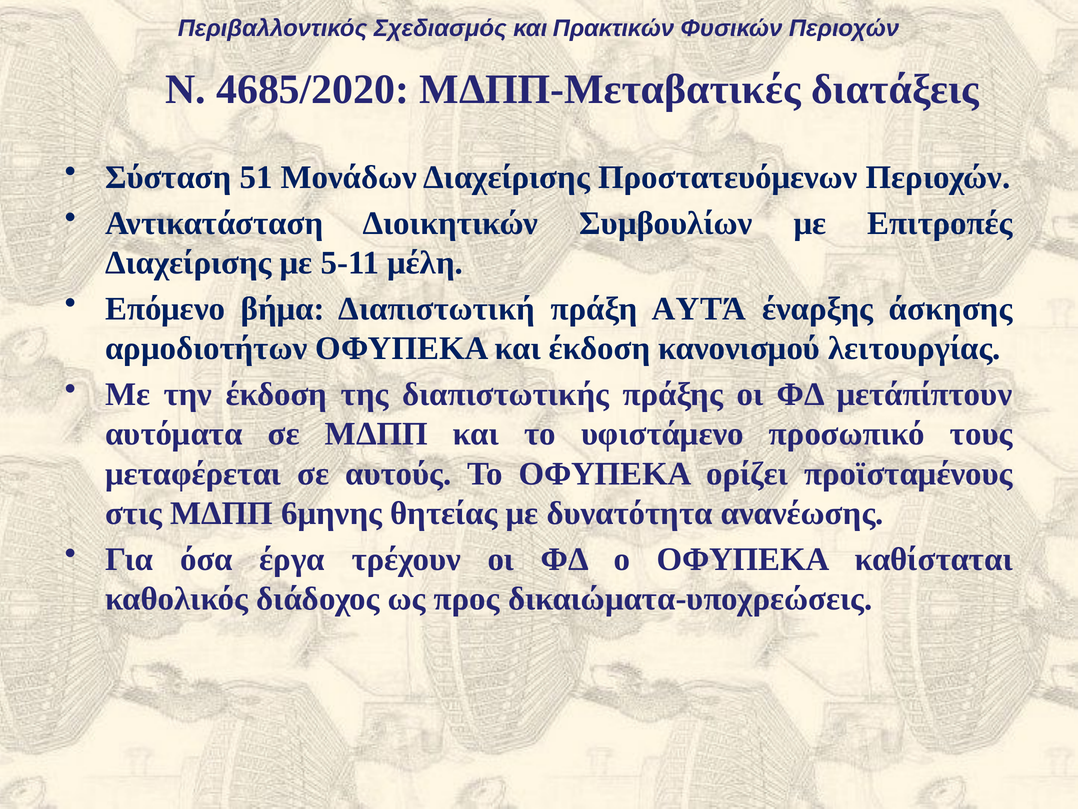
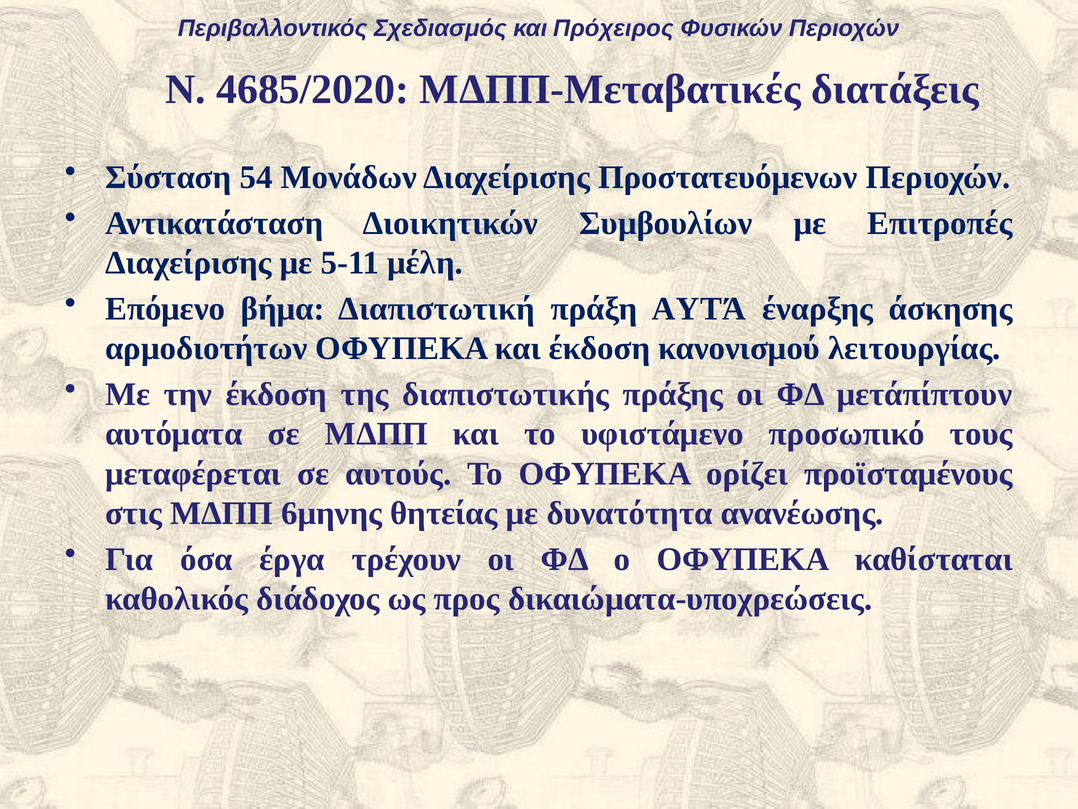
Πρακτικών: Πρακτικών -> Πρόχειρος
51: 51 -> 54
